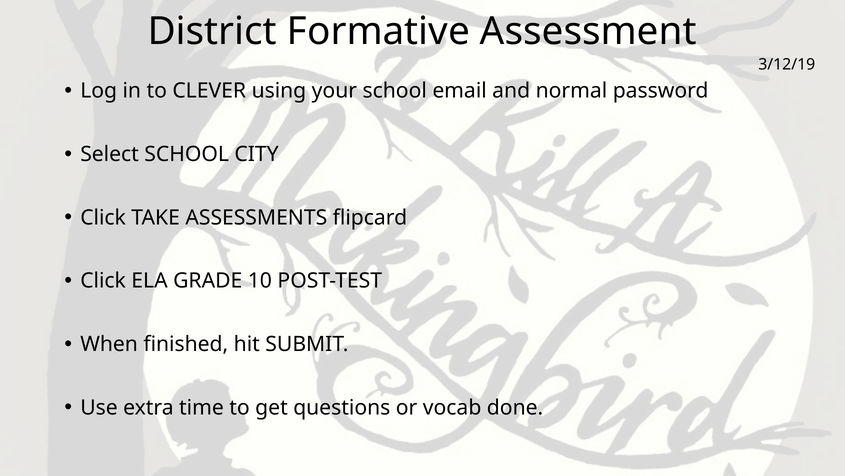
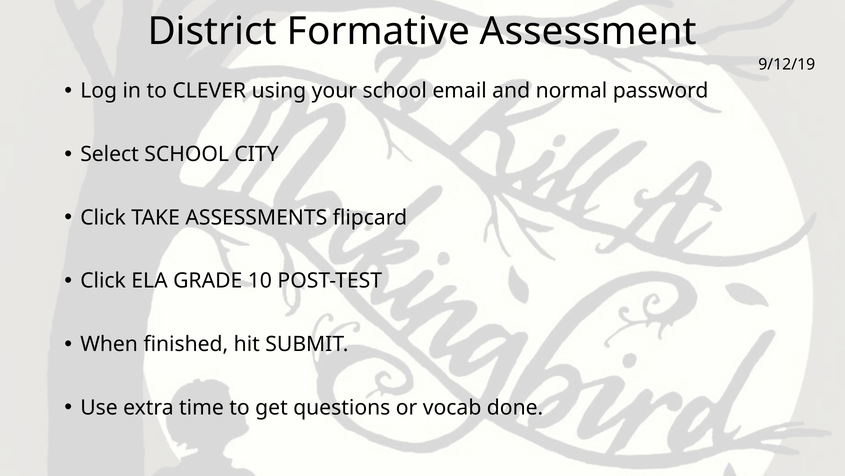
3/12/19: 3/12/19 -> 9/12/19
